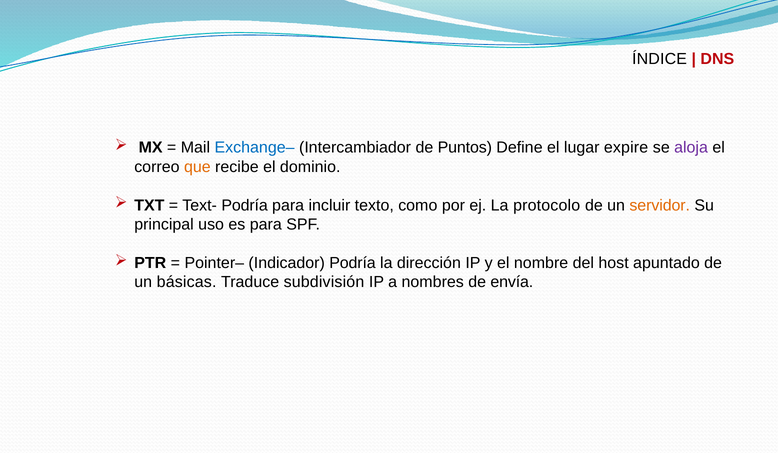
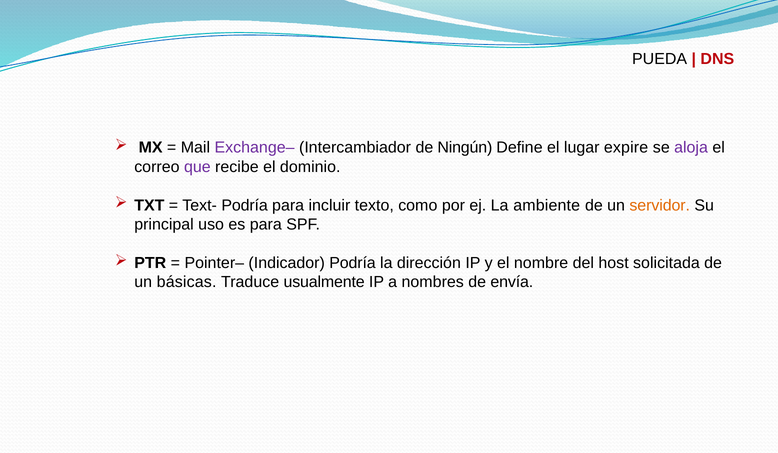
ÍNDICE: ÍNDICE -> PUEDA
Exchange– colour: blue -> purple
Puntos: Puntos -> Ningún
que colour: orange -> purple
protocolo: protocolo -> ambiente
apuntado: apuntado -> solicitada
subdivisión: subdivisión -> usualmente
